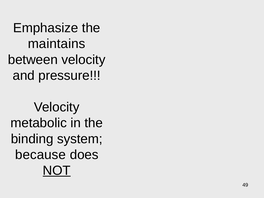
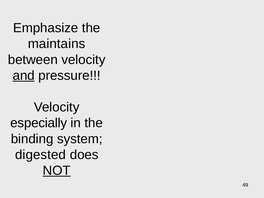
and underline: none -> present
metabolic: metabolic -> especially
because: because -> digested
